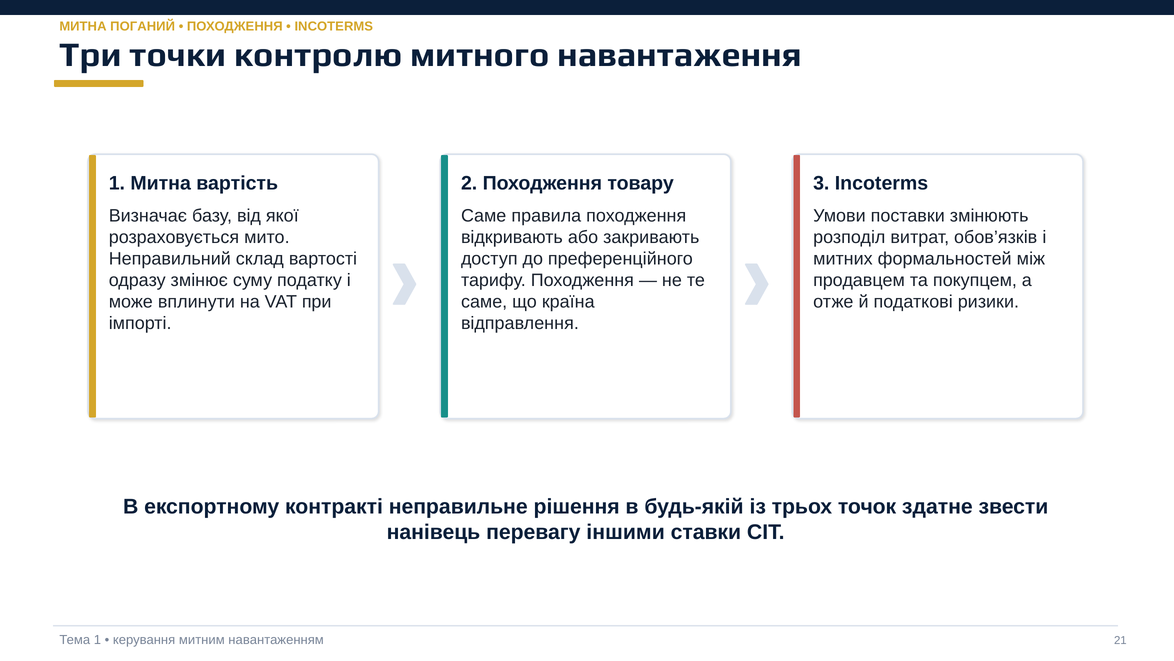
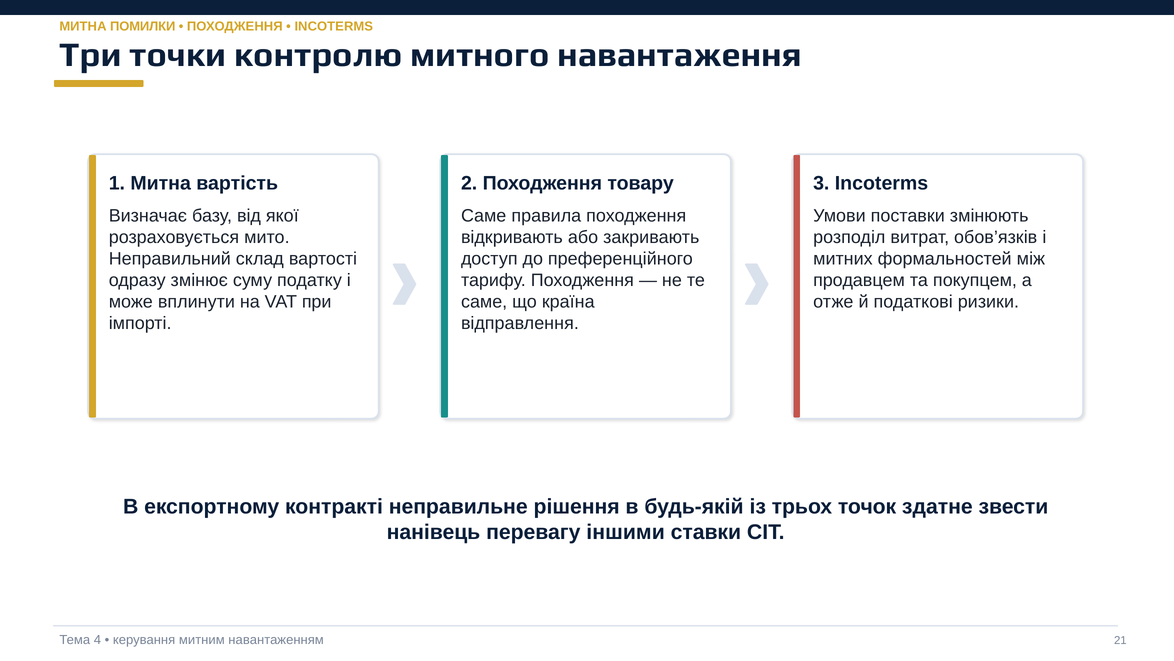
ПОГАНИЙ: ПОГАНИЙ -> ПОМИЛКИ
Тема 1: 1 -> 4
